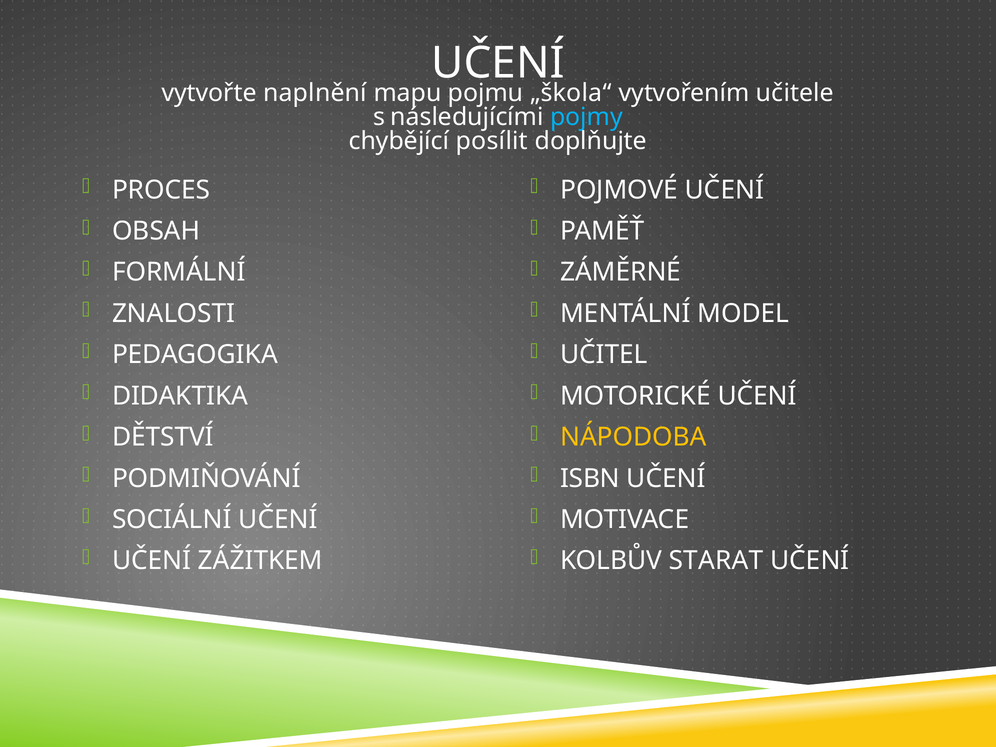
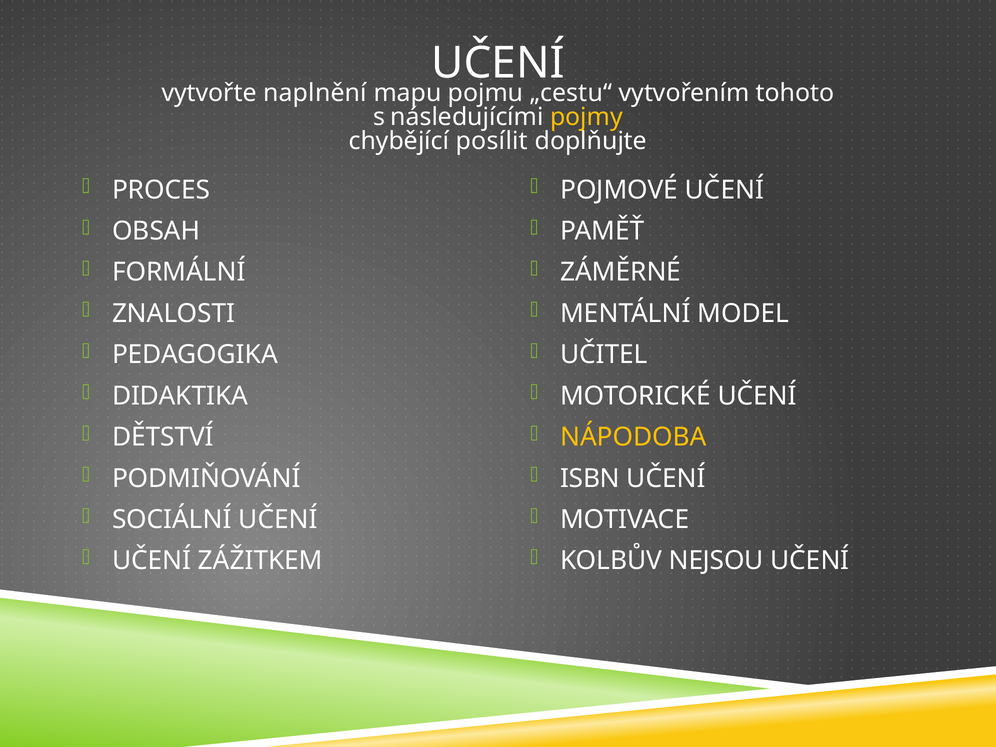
„škola“: „škola“ -> „cestu“
učitele: učitele -> tohoto
pojmy colour: light blue -> yellow
STARAT: STARAT -> NEJSOU
